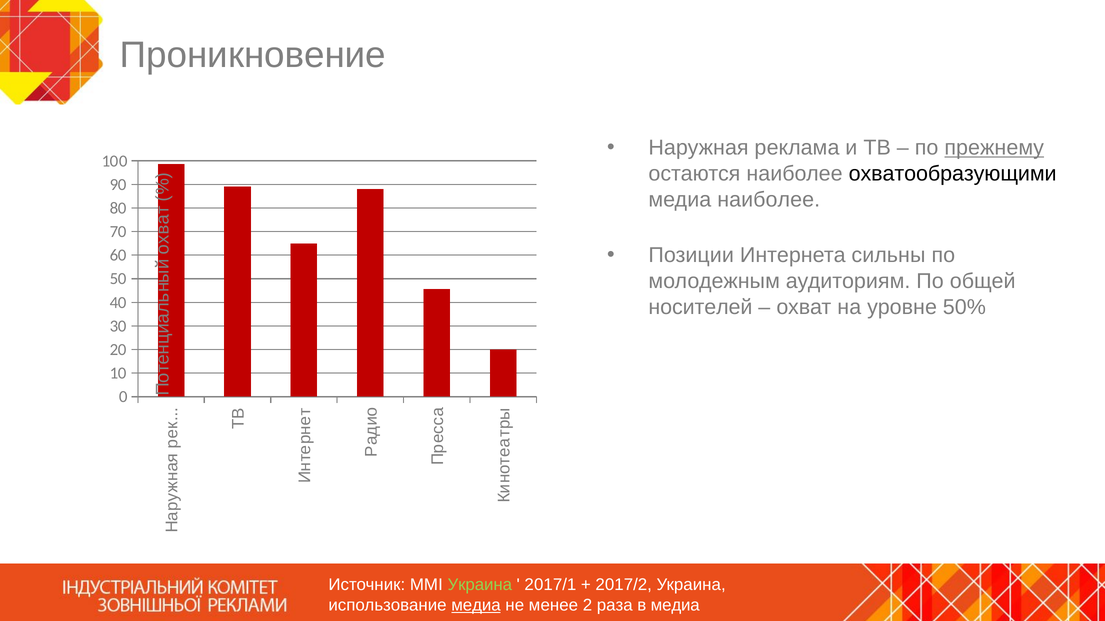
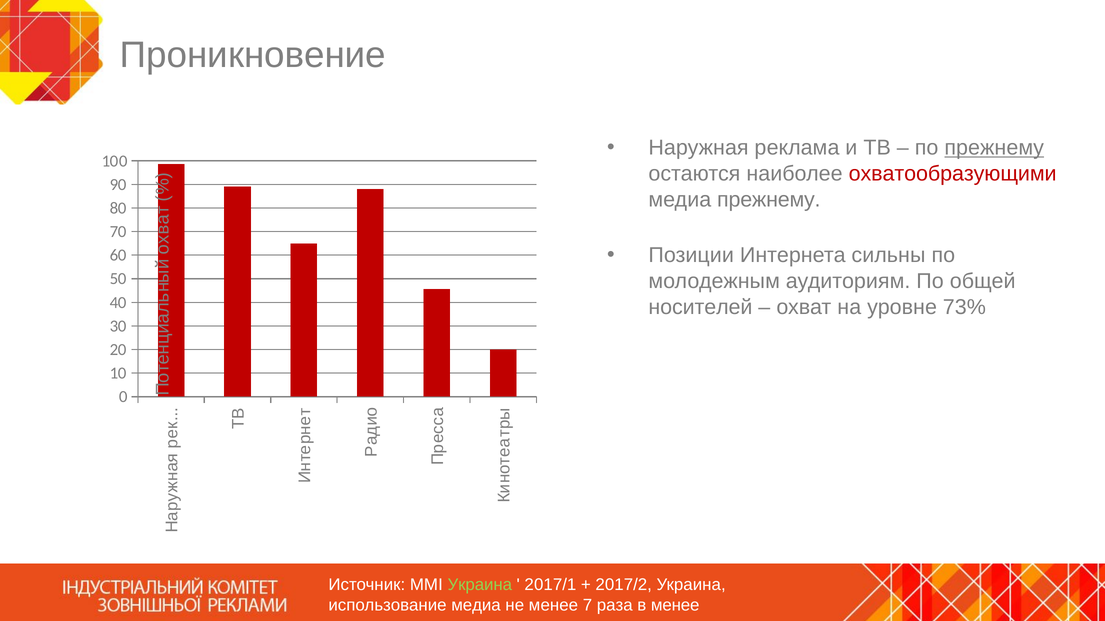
охватообразующими colour: black -> red
медиа наиболее: наиболее -> прежнему
50%: 50% -> 73%
медиа at (476, 606) underline: present -> none
2: 2 -> 7
в медиа: медиа -> менее
